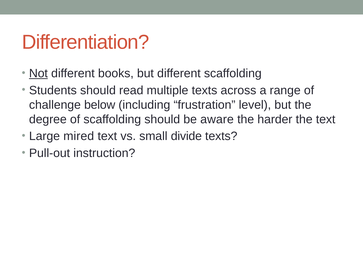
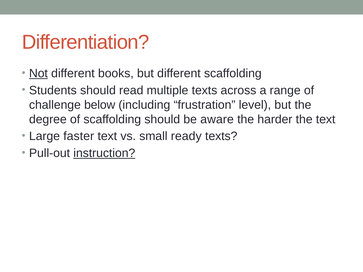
mired: mired -> faster
divide: divide -> ready
instruction underline: none -> present
